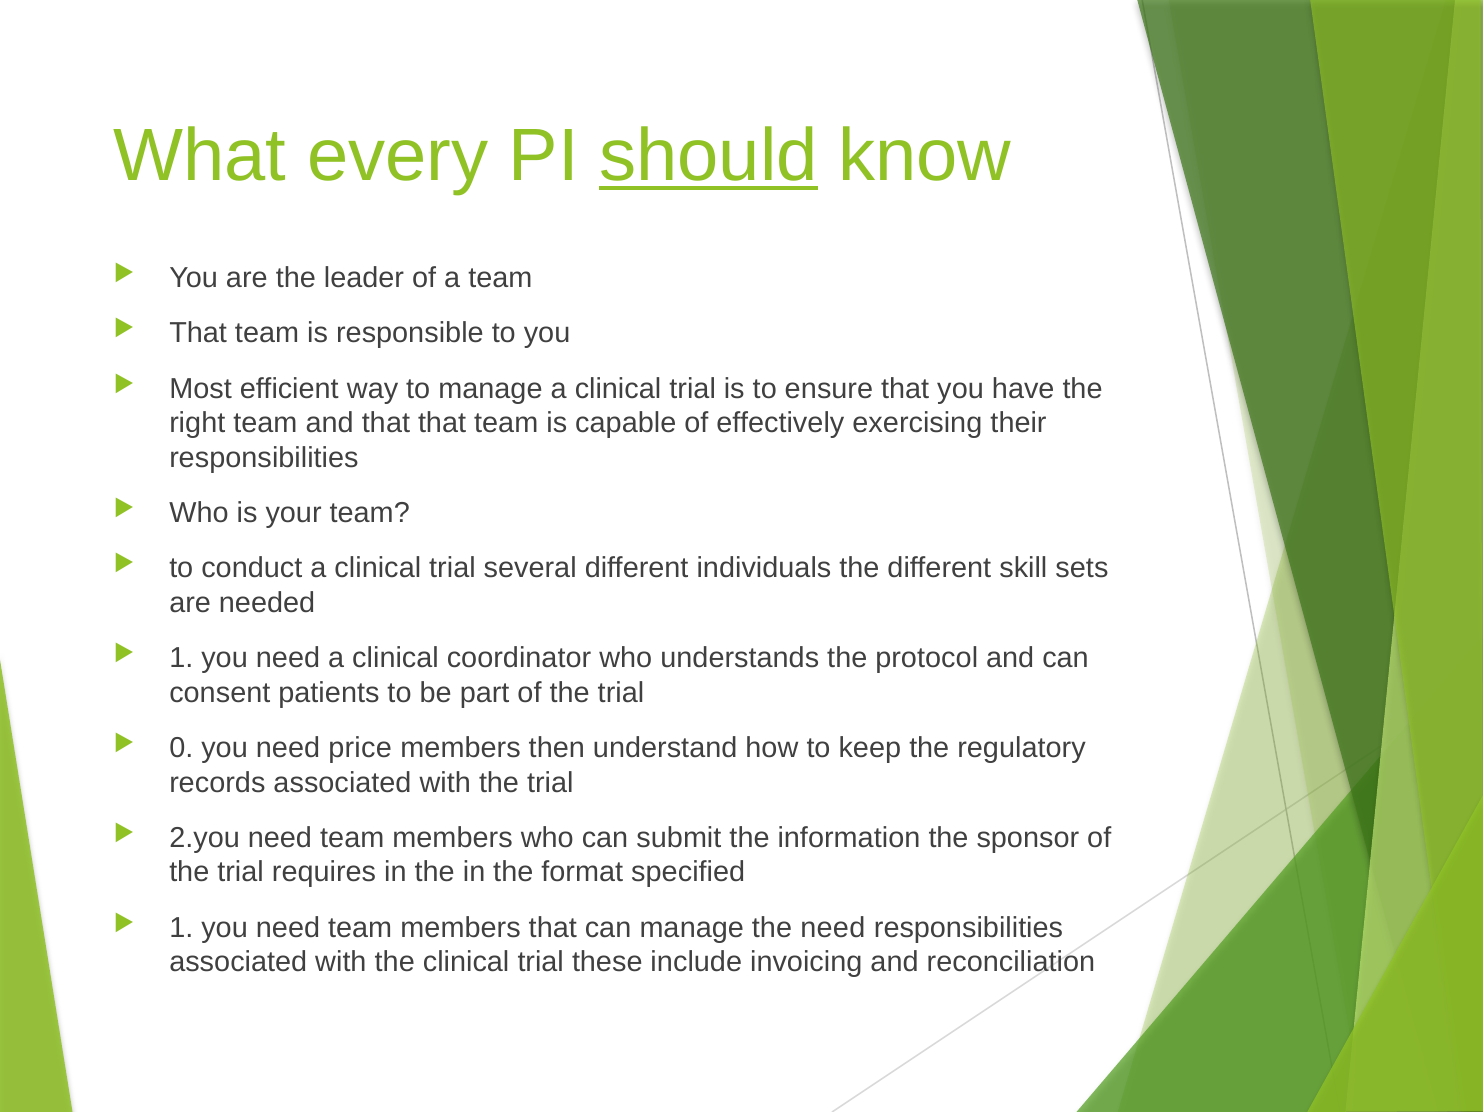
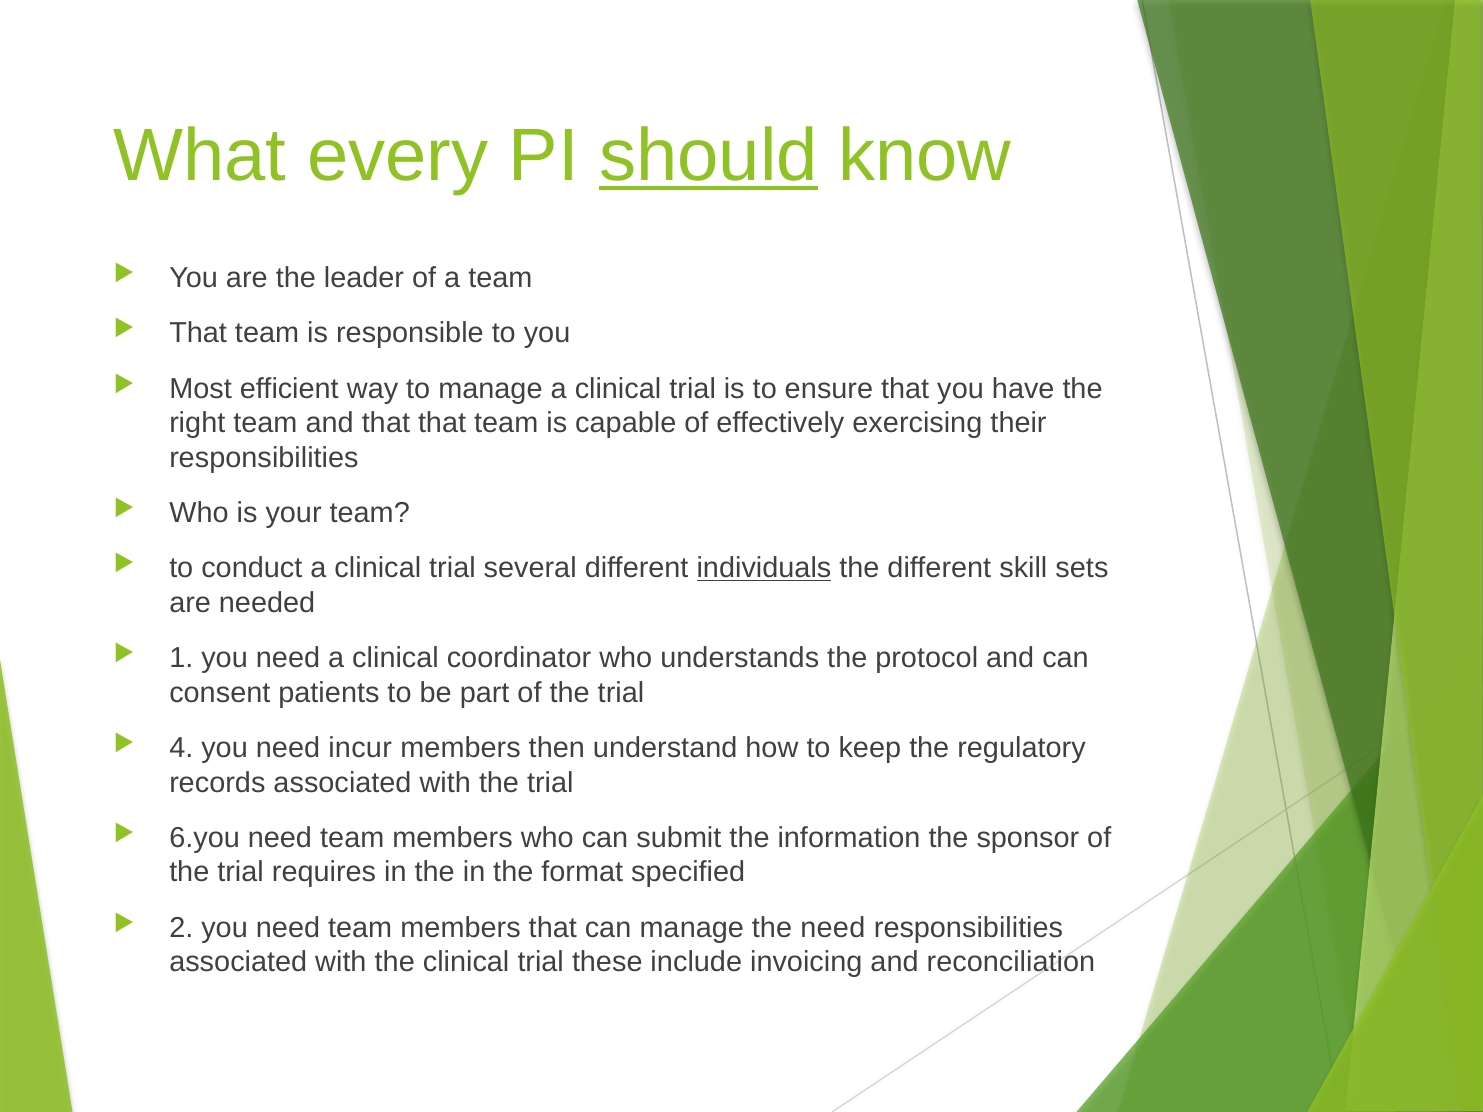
individuals underline: none -> present
0: 0 -> 4
price: price -> incur
2.you: 2.you -> 6.you
1 at (181, 928): 1 -> 2
